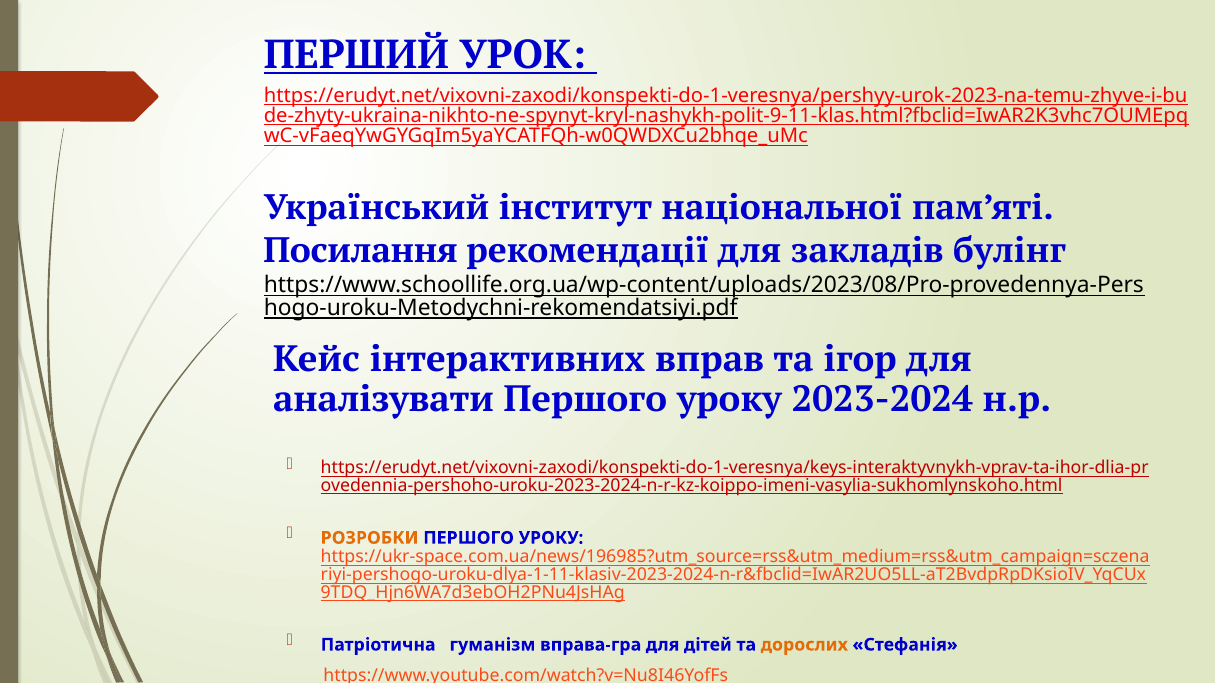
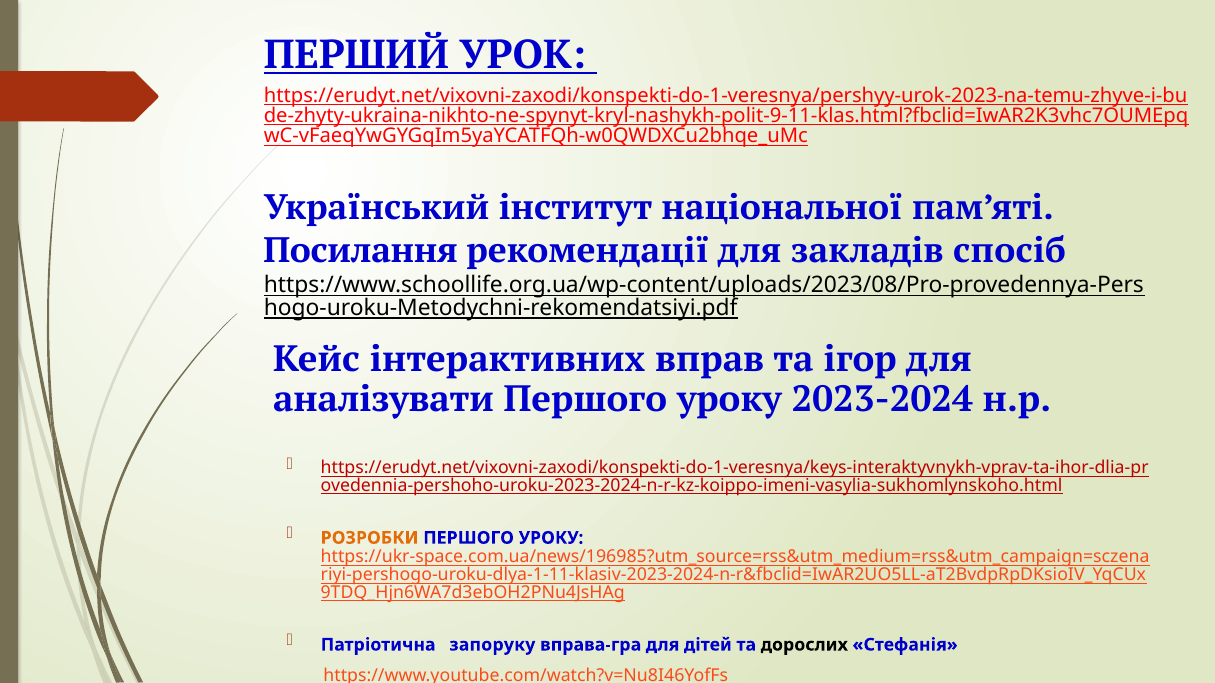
булінг: булінг -> спосіб
гуманізм: гуманізм -> запоруку
дорослих colour: orange -> black
